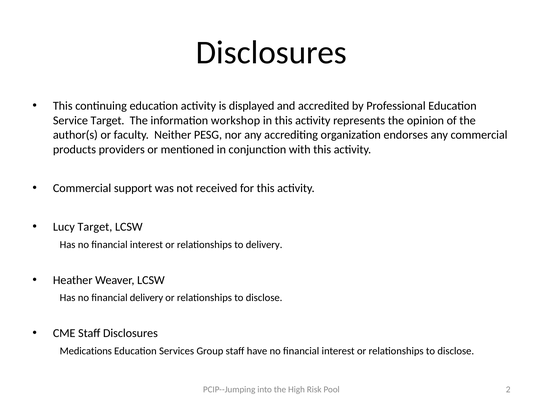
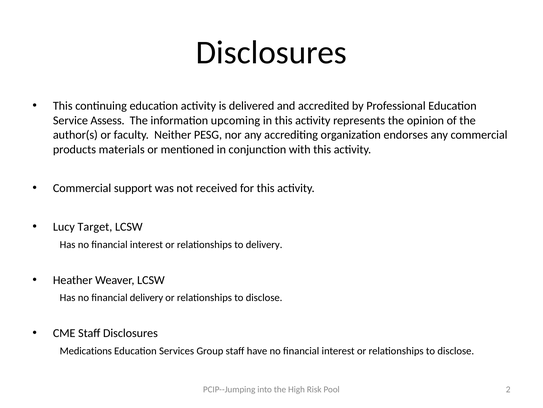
displayed: displayed -> delivered
Service Target: Target -> Assess
workshop: workshop -> upcoming
providers: providers -> materials
